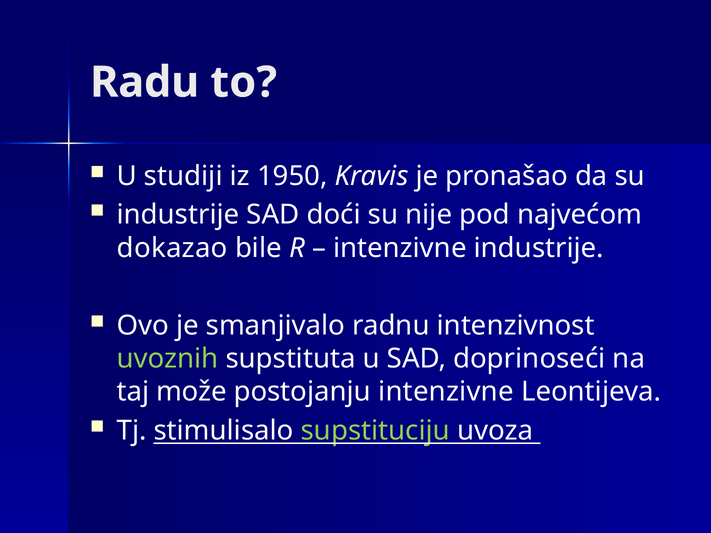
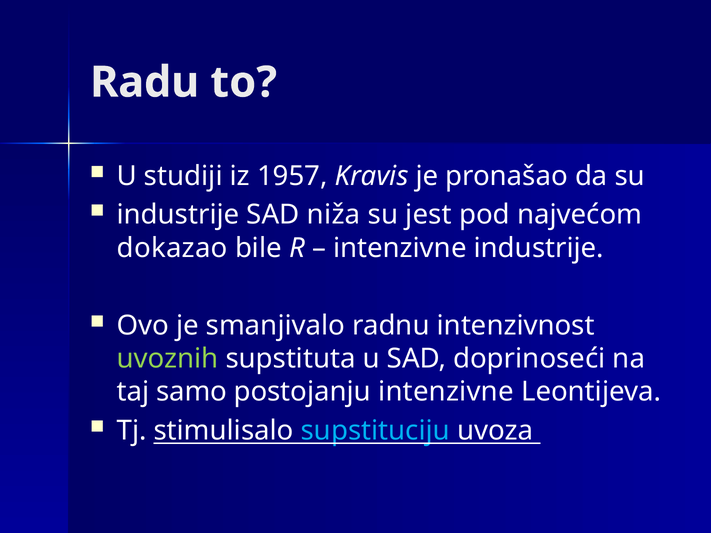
1950: 1950 -> 1957
doći: doći -> niža
nije: nije -> jest
može: može -> samo
supstituciju colour: light green -> light blue
